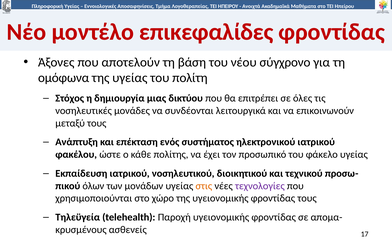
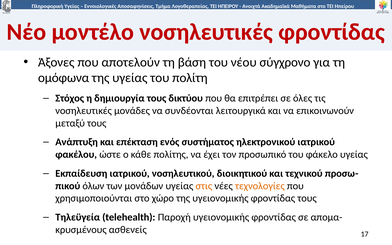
μοντέλο επικεφαλίδες: επικεφαλίδες -> νοσηλευτικές
δημιουργία μιας: μιας -> τους
τεχνολογίες colour: purple -> orange
